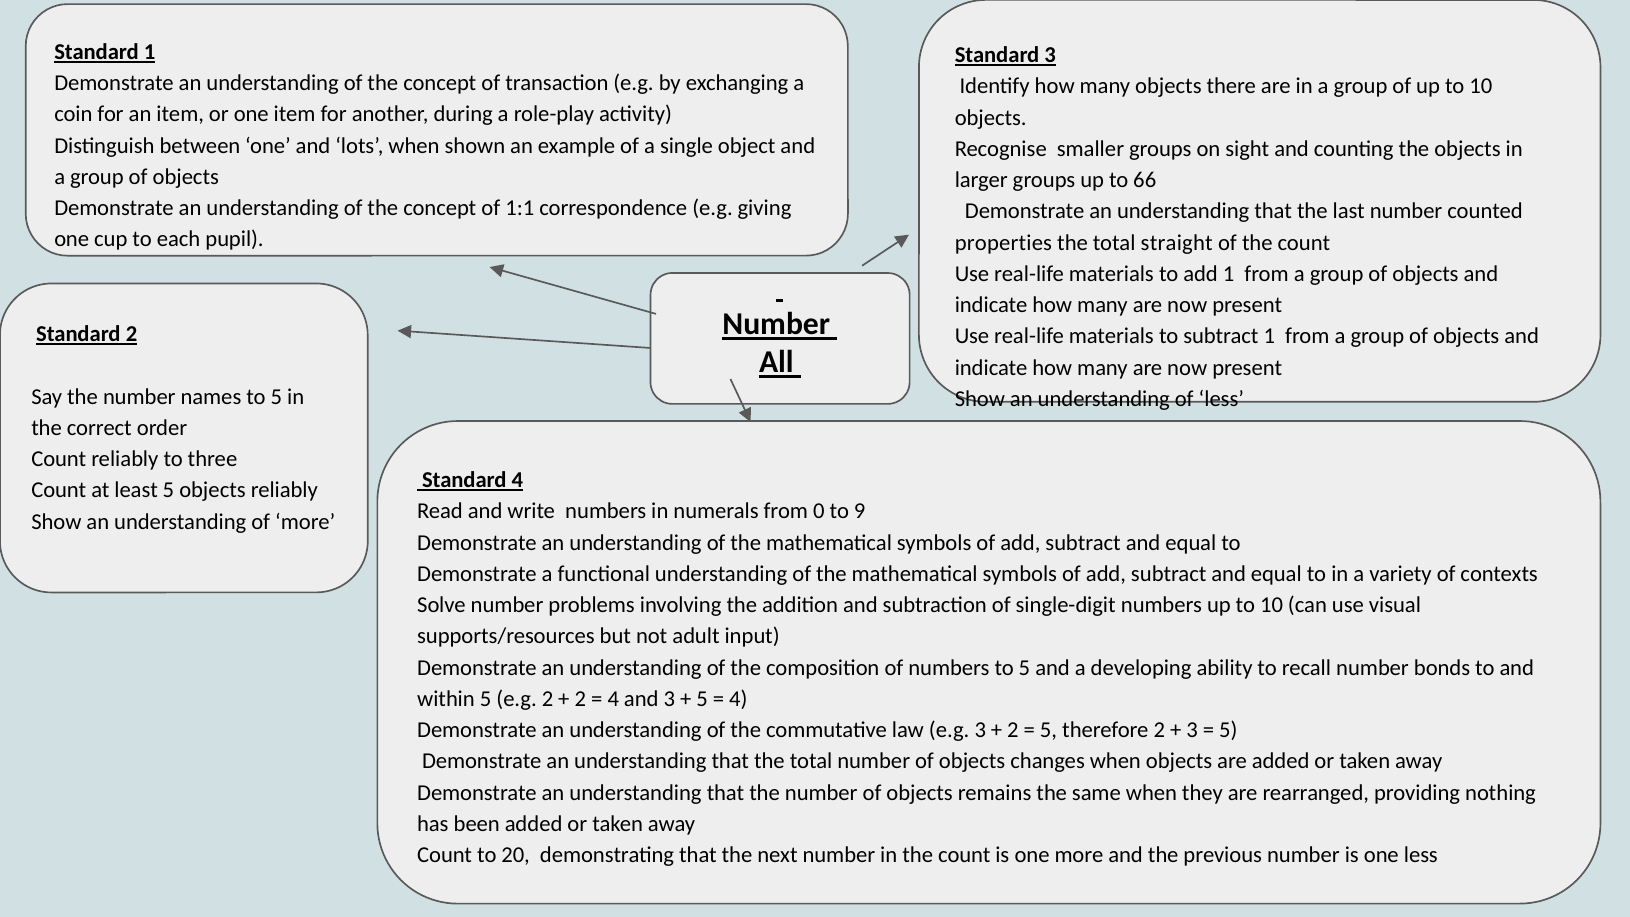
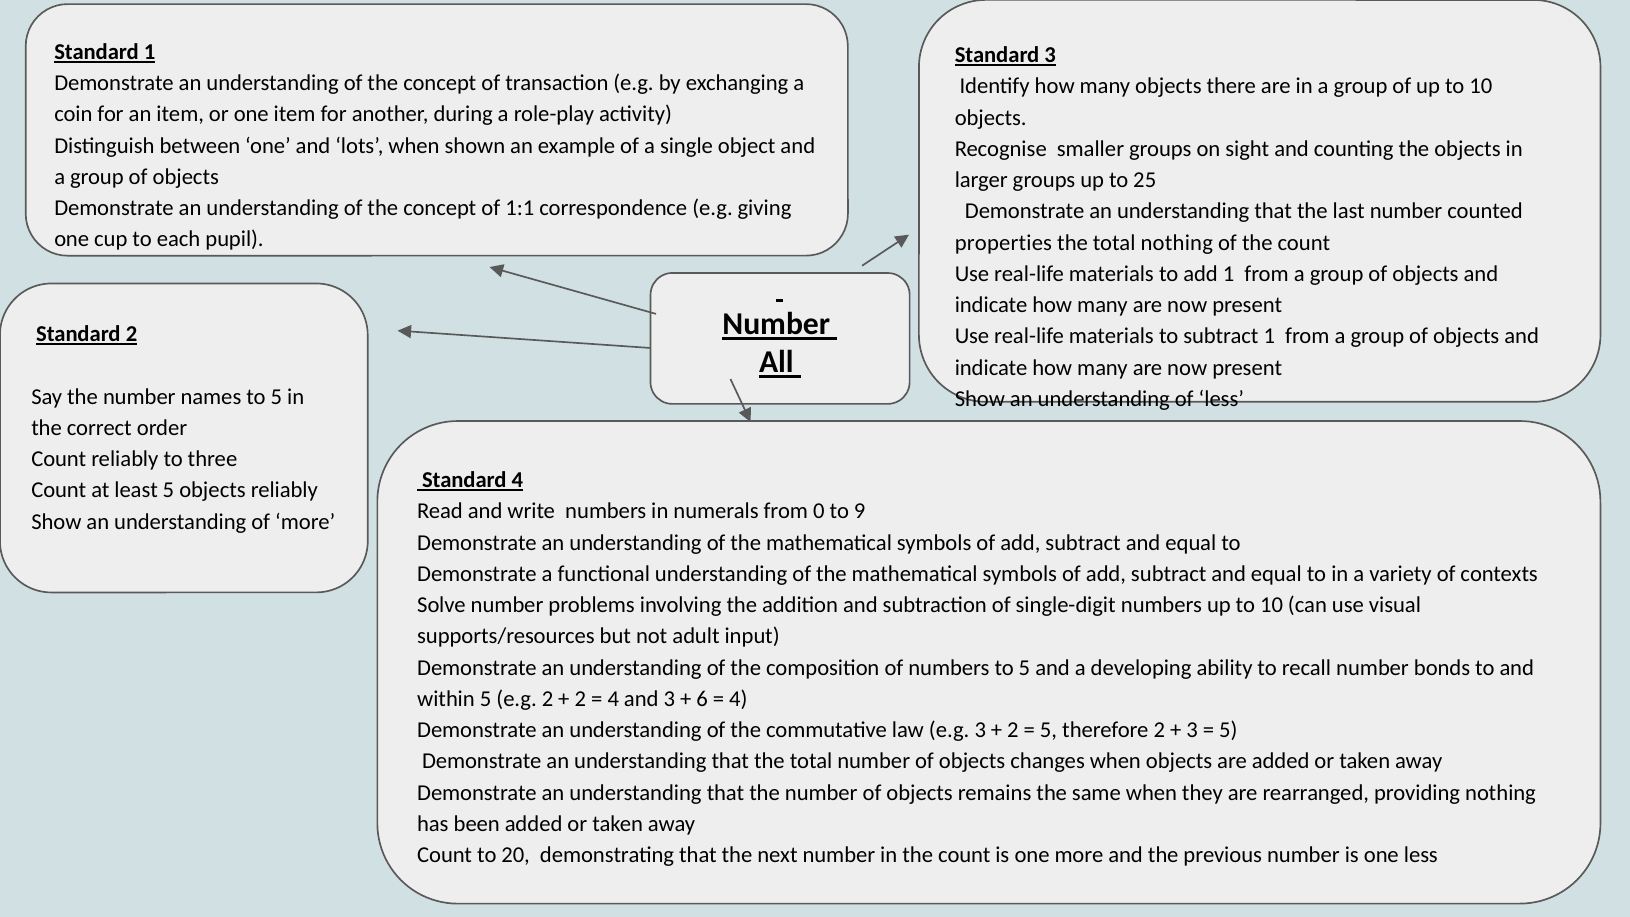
66: 66 -> 25
total straight: straight -> nothing
5 at (702, 699): 5 -> 6
